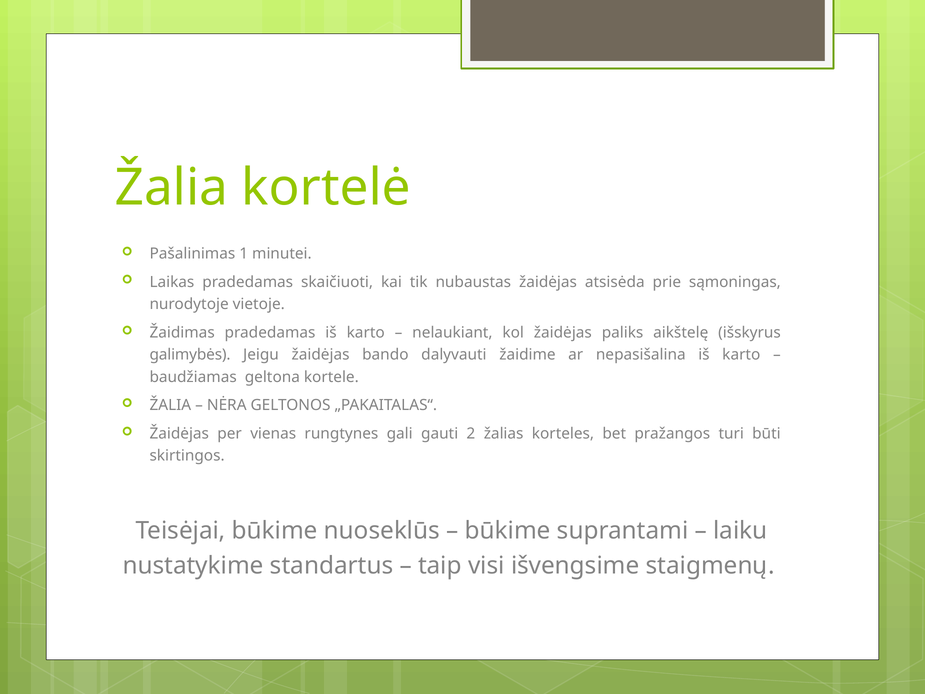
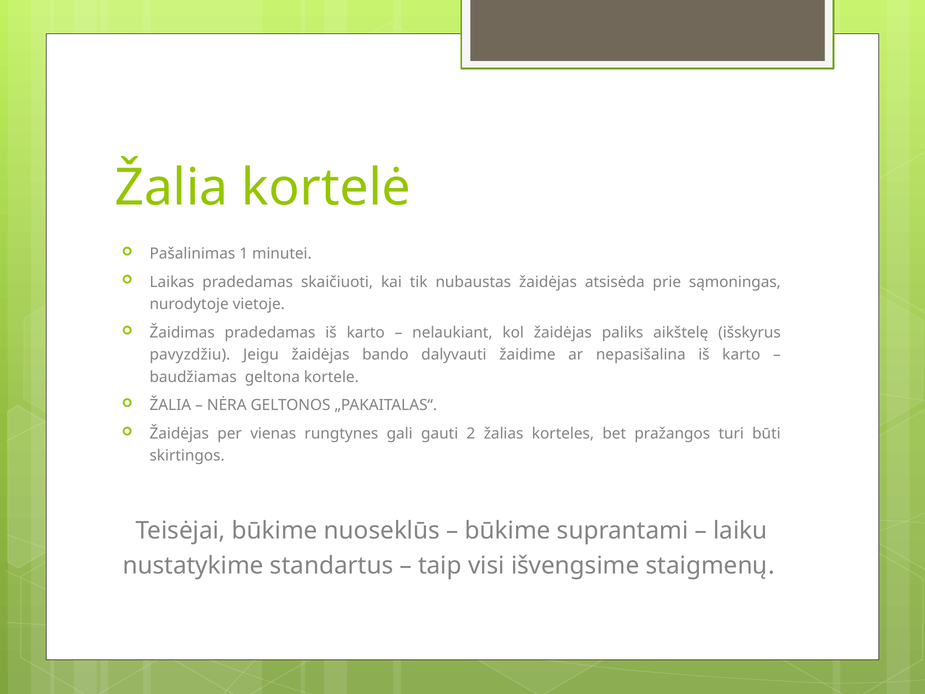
galimybės: galimybės -> pavyzdžiu
